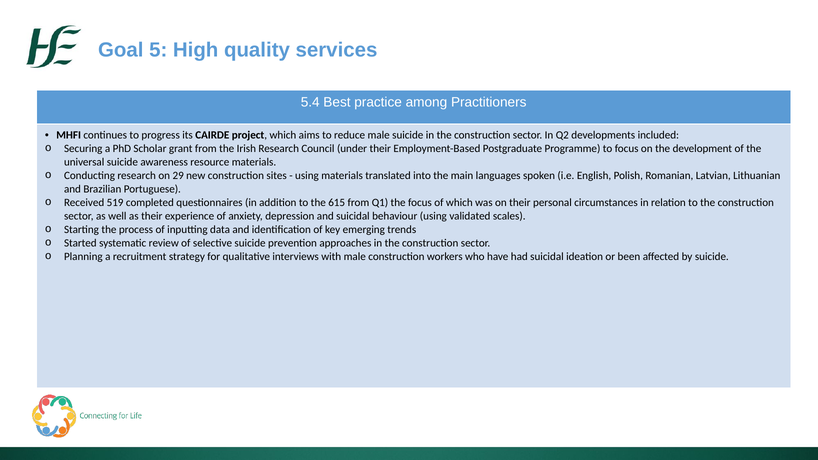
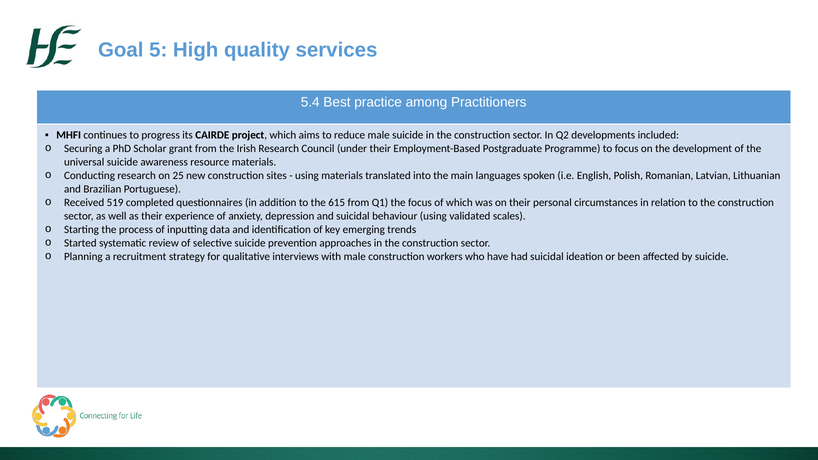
29: 29 -> 25
